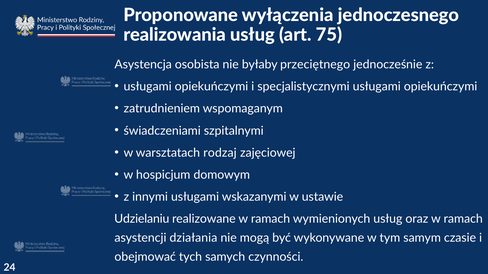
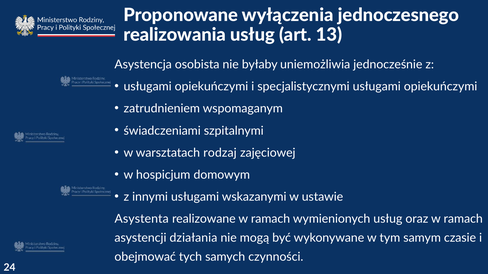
75: 75 -> 13
przeciętnego: przeciętnego -> uniemożliwia
Udzielaniu: Udzielaniu -> Asystenta
